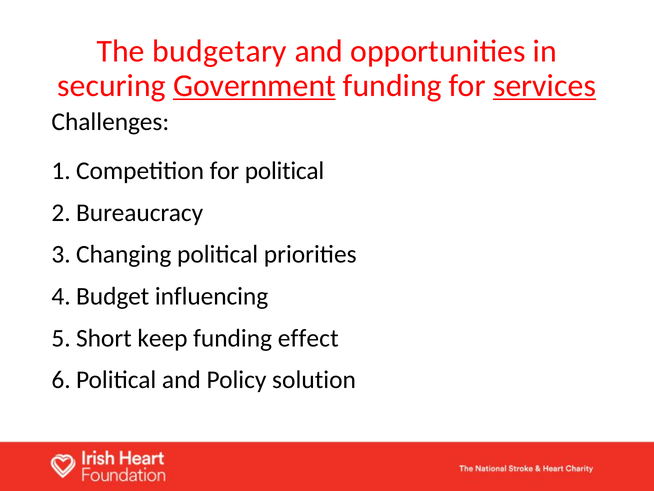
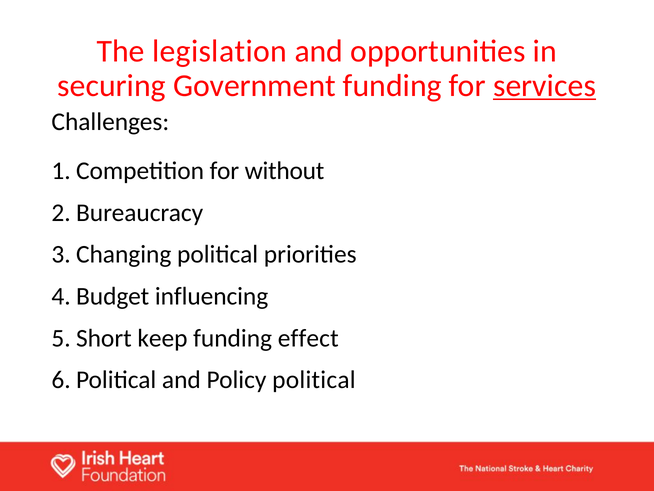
budgetary: budgetary -> legislation
Government underline: present -> none
for political: political -> without
Policy solution: solution -> political
